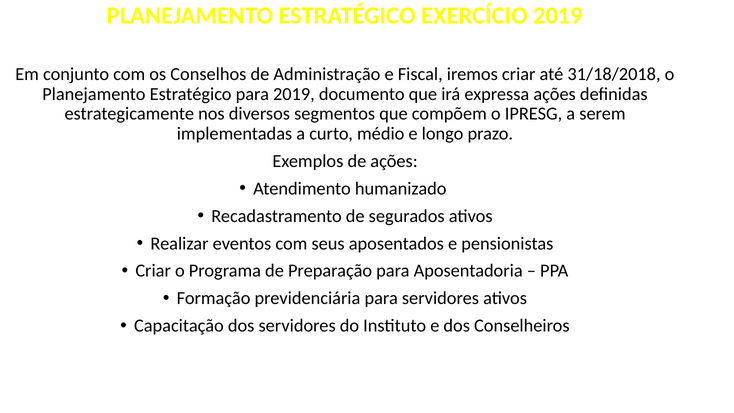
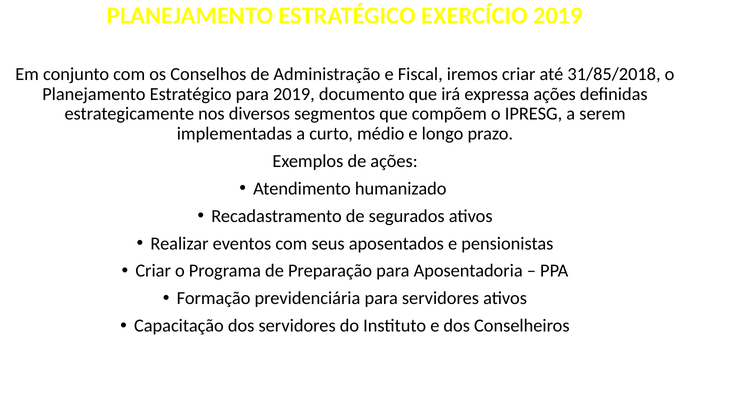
31/18/2018: 31/18/2018 -> 31/85/2018
